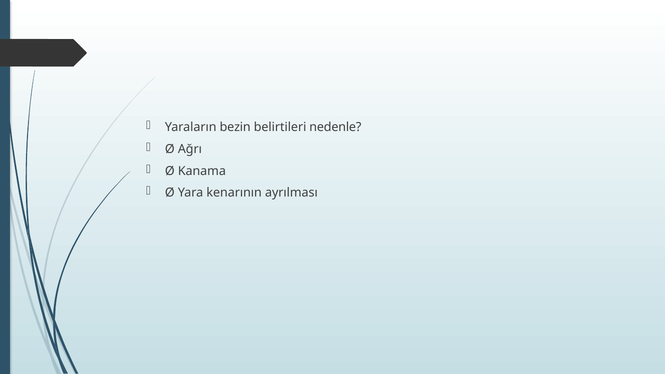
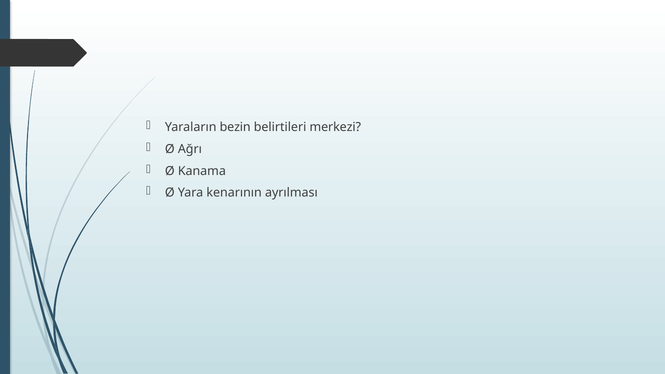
nedenle: nedenle -> merkezi
